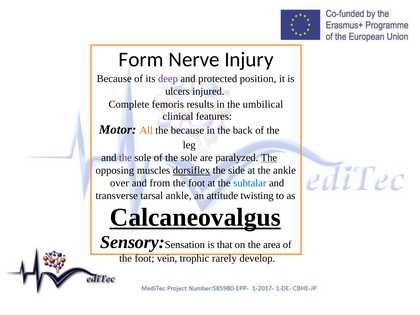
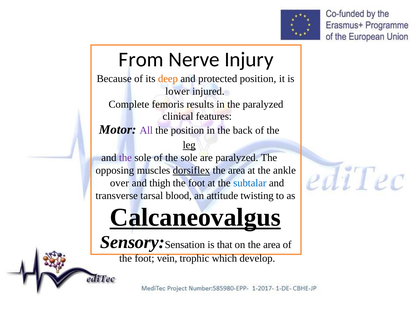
Form: Form -> From
deep colour: purple -> orange
ulcers: ulcers -> lower
the umbilical: umbilical -> paralyzed
All colour: orange -> purple
the because: because -> position
leg underline: none -> present
The at (269, 158) underline: present -> none
side at (237, 170): side -> area
from: from -> thigh
tarsal ankle: ankle -> blood
rarely: rarely -> which
